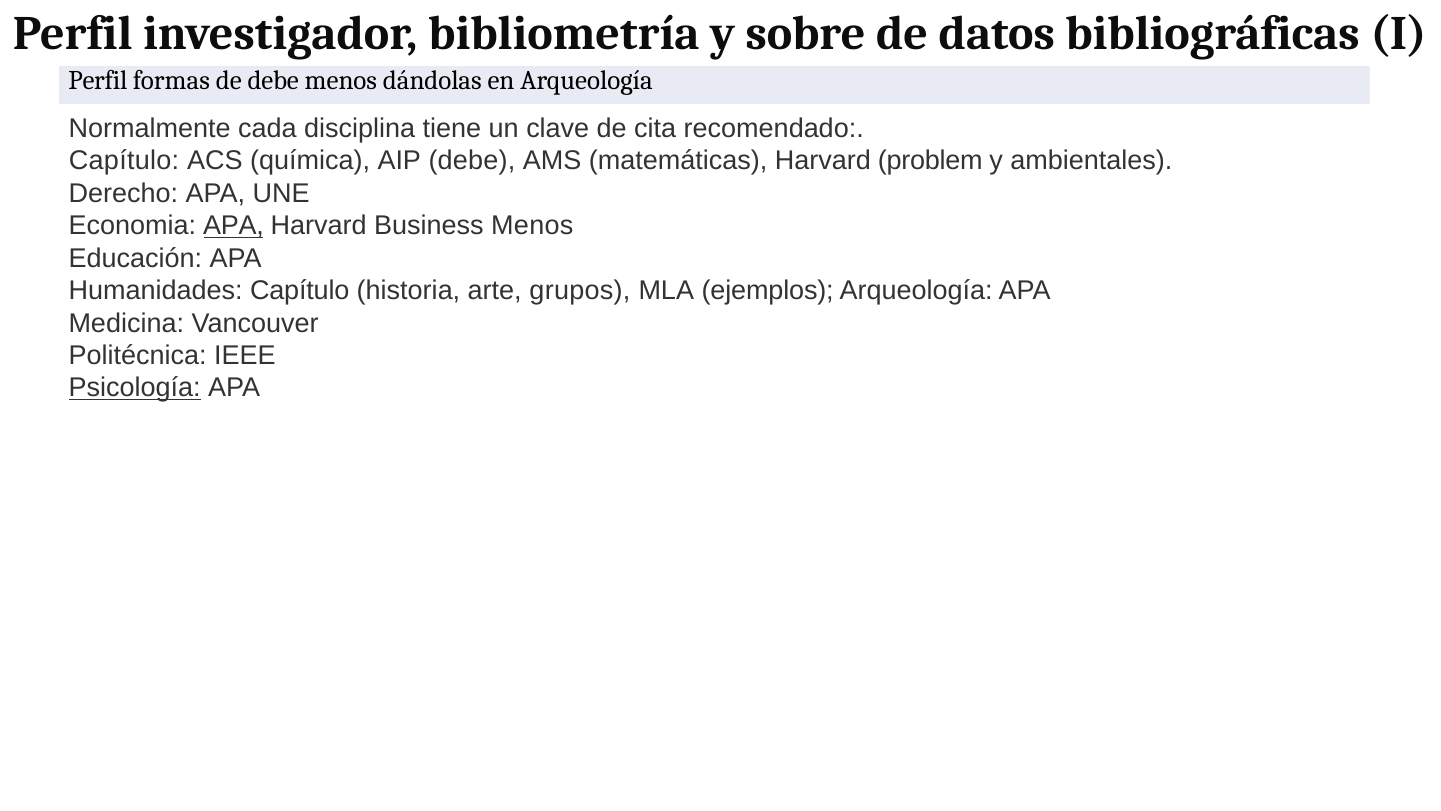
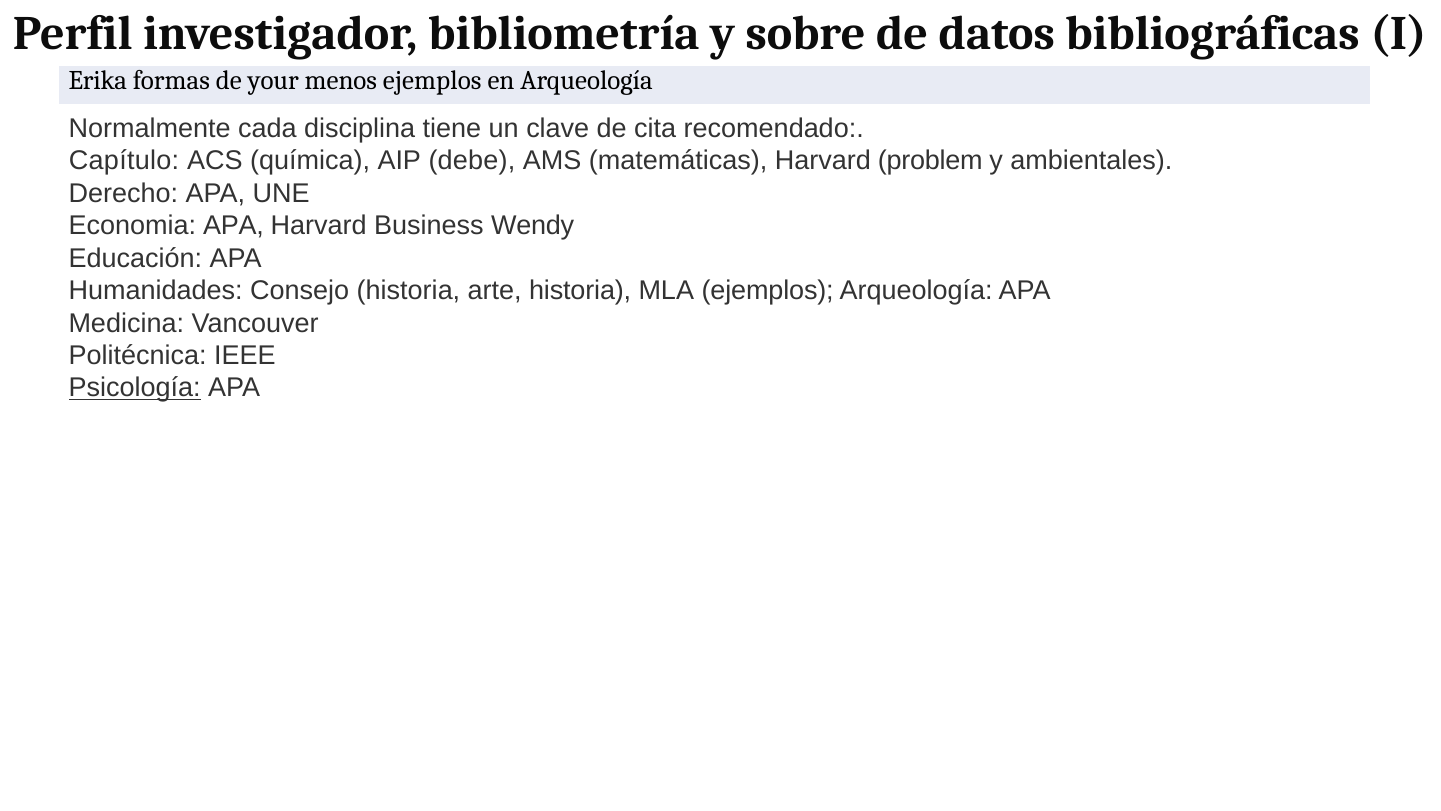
Perfil at (98, 80): Perfil -> Erika
de debe: debe -> your
menos dándolas: dándolas -> ejemplos
APA at (233, 226) underline: present -> none
Business Menos: Menos -> Wendy
Humanidades Capítulo: Capítulo -> Consejo
arte grupos: grupos -> historia
